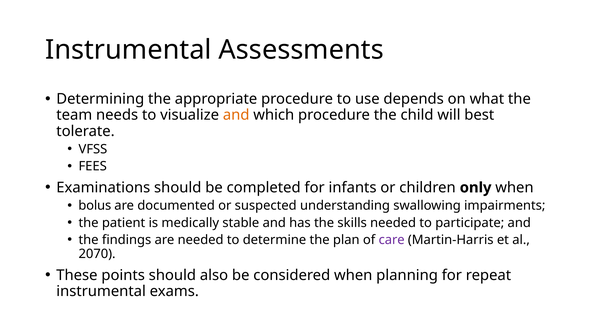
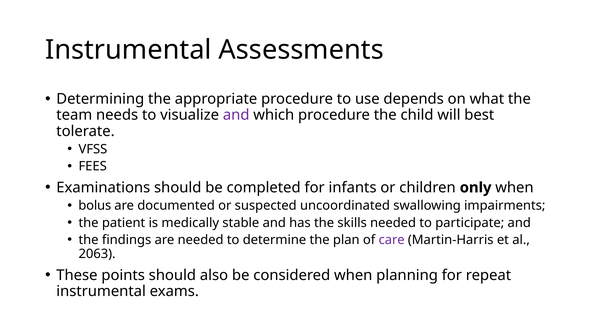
and at (236, 115) colour: orange -> purple
understanding: understanding -> uncoordinated
2070: 2070 -> 2063
